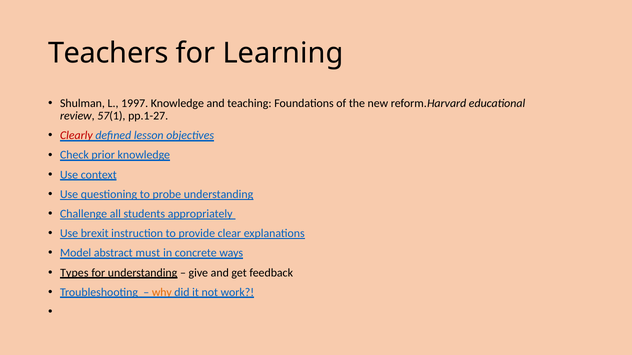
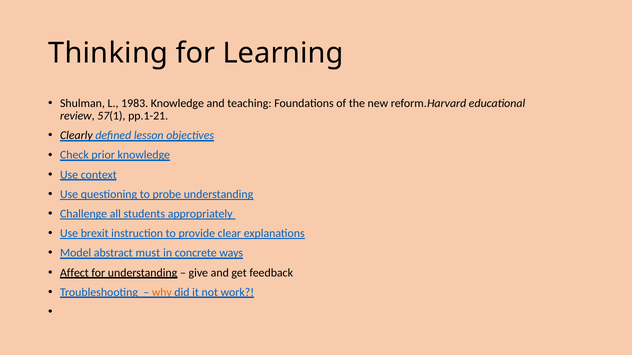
Teachers: Teachers -> Thinking
1997: 1997 -> 1983
pp.1-27: pp.1-27 -> pp.1-21
Clearly colour: red -> black
Types: Types -> Affect
